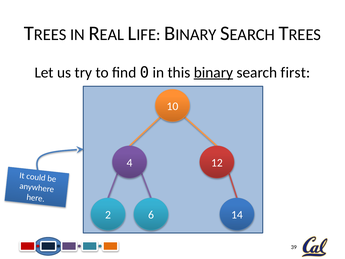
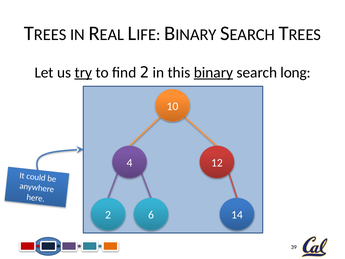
try underline: none -> present
find 0: 0 -> 2
first: first -> long
